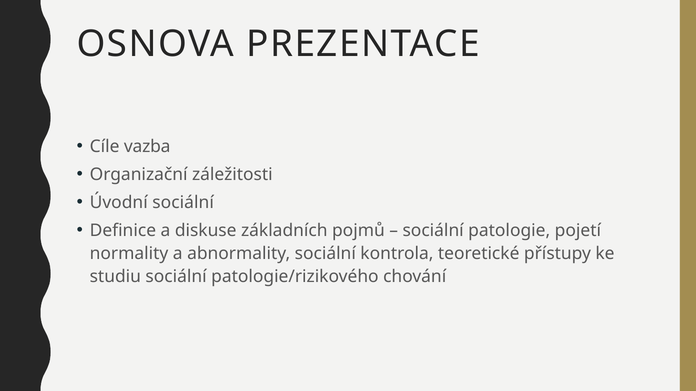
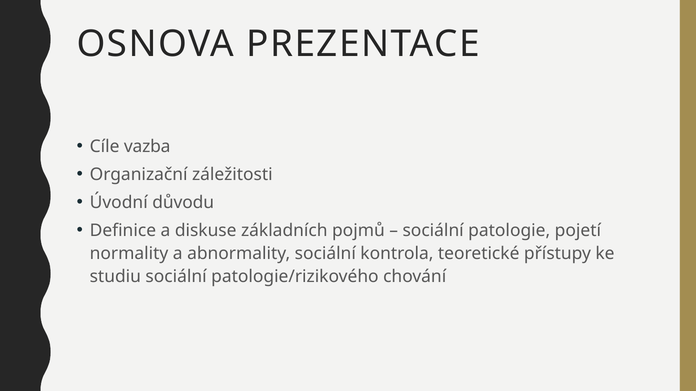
Úvodní sociální: sociální -> důvodu
